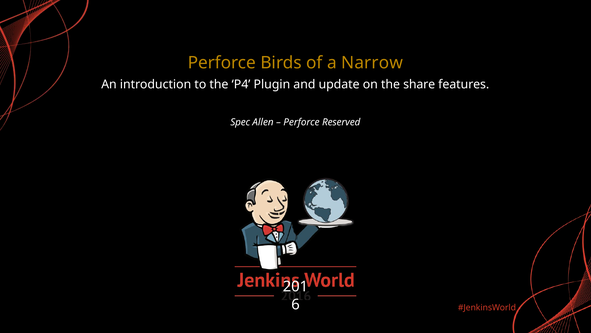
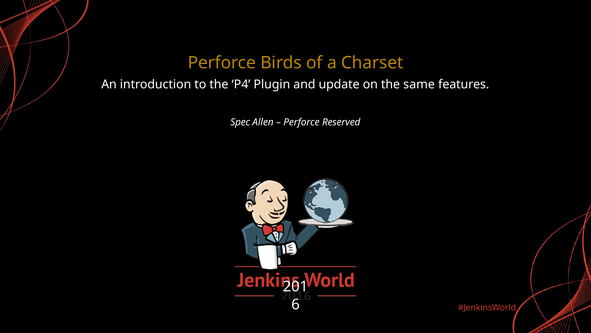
Narrow: Narrow -> Charset
share: share -> same
